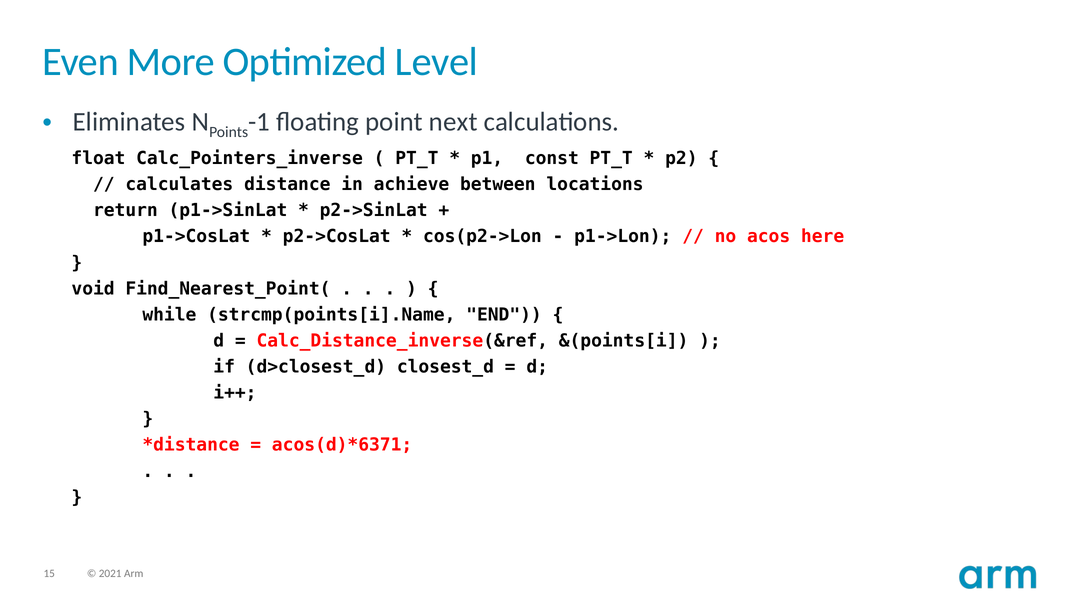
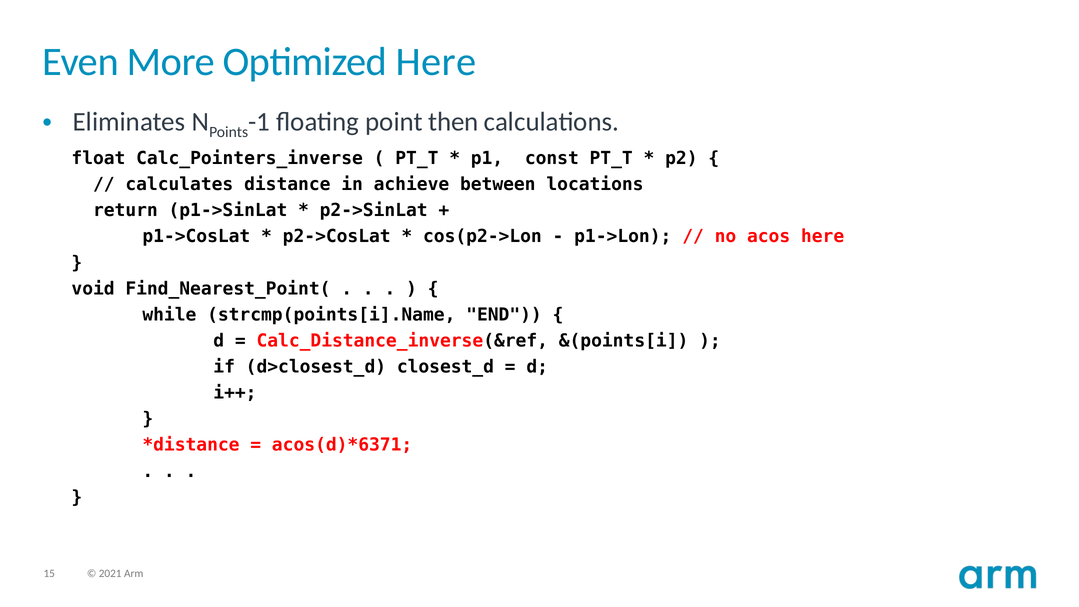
Optimized Level: Level -> Here
next: next -> then
